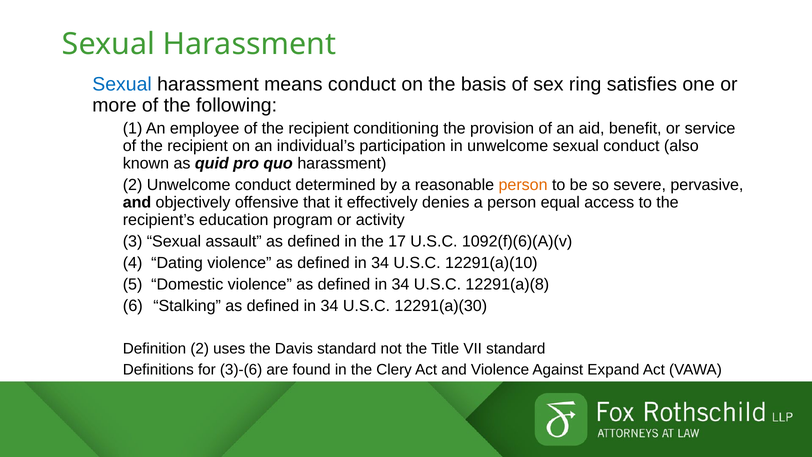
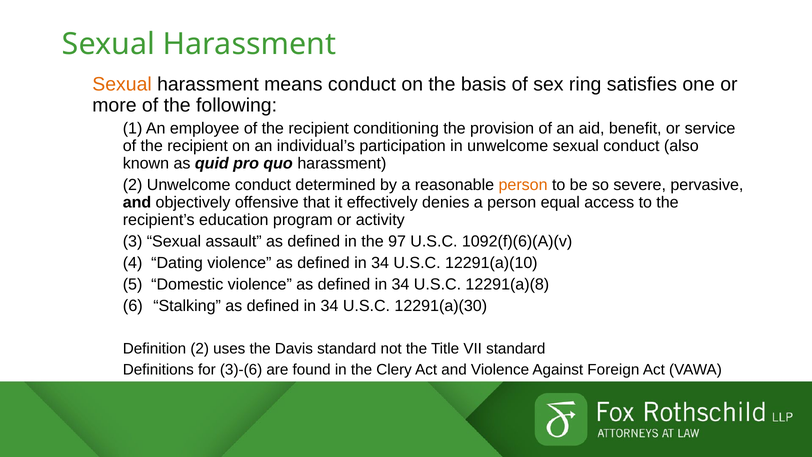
Sexual at (122, 84) colour: blue -> orange
17: 17 -> 97
Expand: Expand -> Foreign
